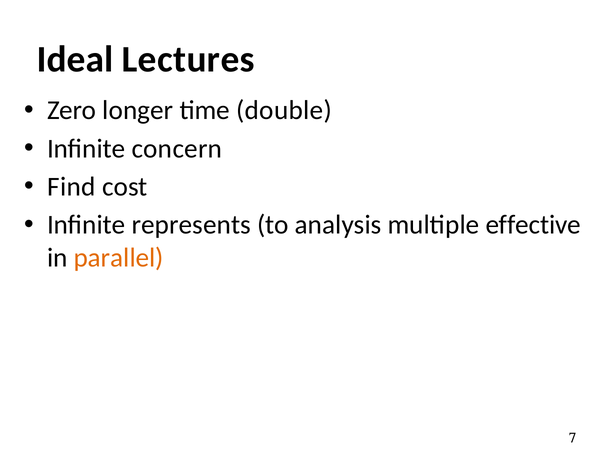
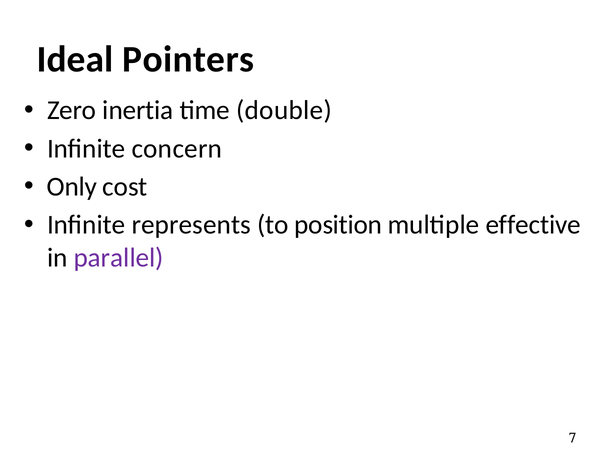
Lectures: Lectures -> Pointers
longer: longer -> inertia
Find: Find -> Only
analysis: analysis -> position
parallel colour: orange -> purple
